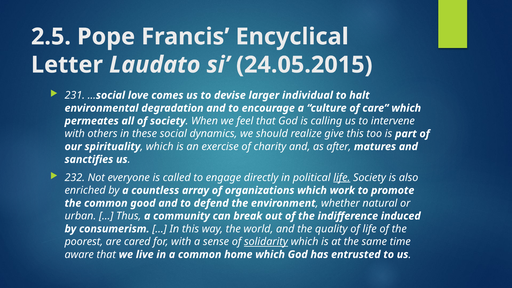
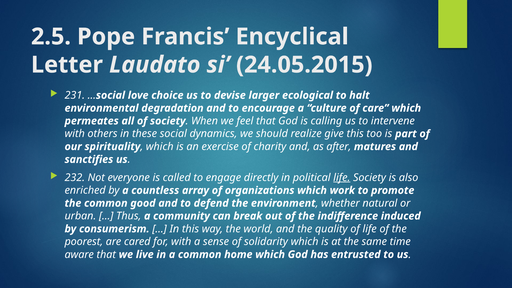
comes: comes -> choice
individual: individual -> ecological
solidarity underline: present -> none
